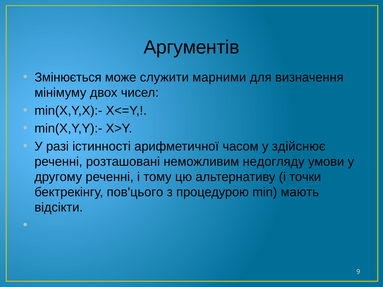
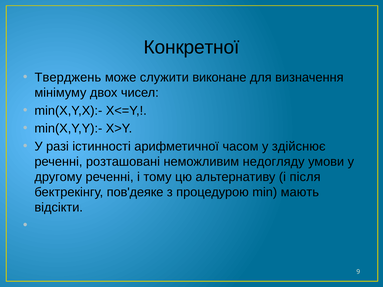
Аргументів: Аргументів -> Конкретної
Змінюється: Змінюється -> Тверджень
марними: марними -> виконане
точки: точки -> після
пов'цього: пов'цього -> пов'деяке
